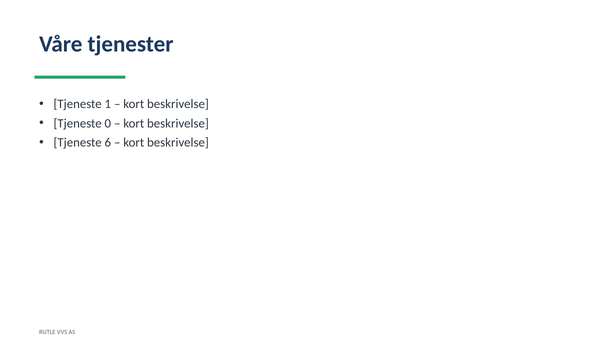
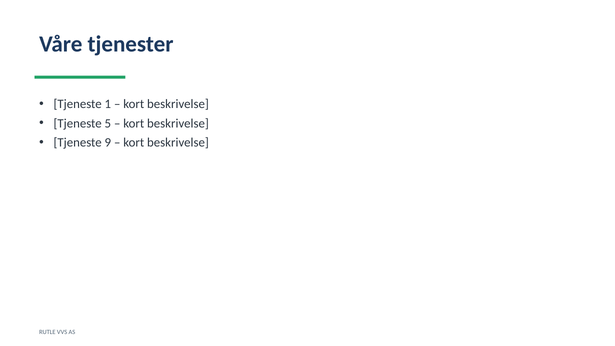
0: 0 -> 5
6: 6 -> 9
